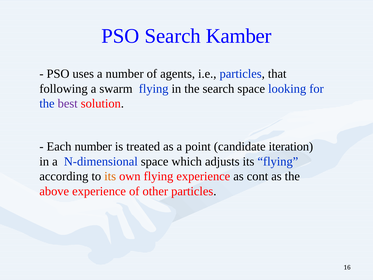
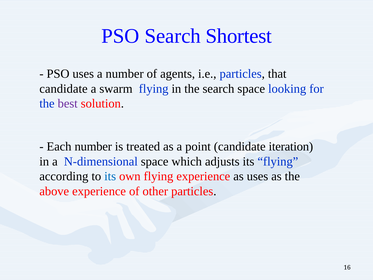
Kamber: Kamber -> Shortest
following at (64, 89): following -> candidate
its at (110, 176) colour: orange -> blue
as cont: cont -> uses
